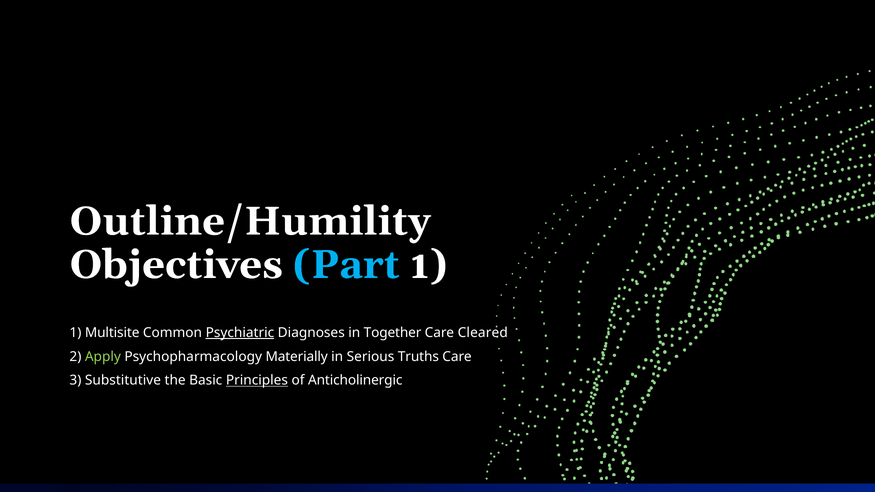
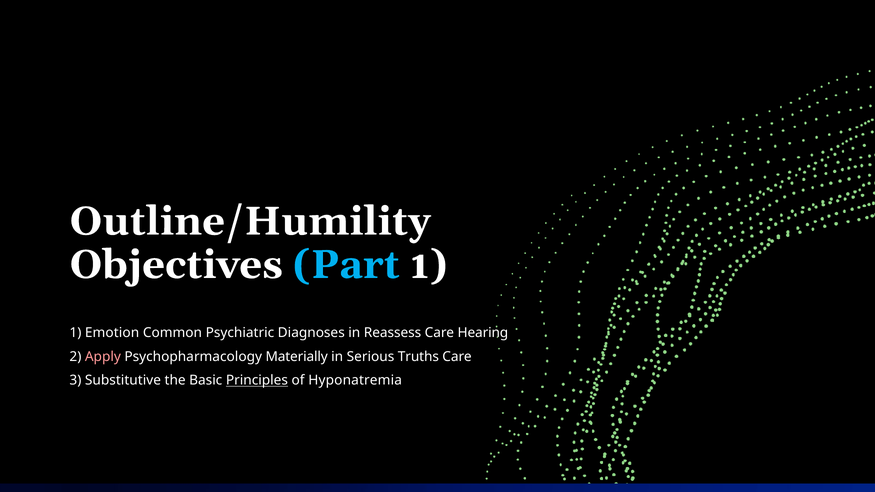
Multisite: Multisite -> Emotion
Psychiatric underline: present -> none
Together: Together -> Reassess
Cleared: Cleared -> Hearing
Apply colour: light green -> pink
Anticholinergic: Anticholinergic -> Hyponatremia
